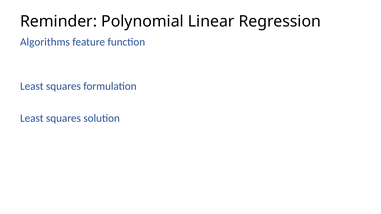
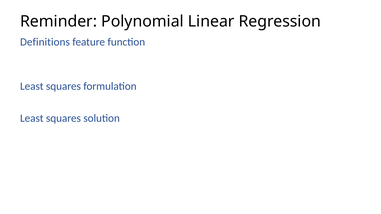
Algorithms: Algorithms -> Definitions
